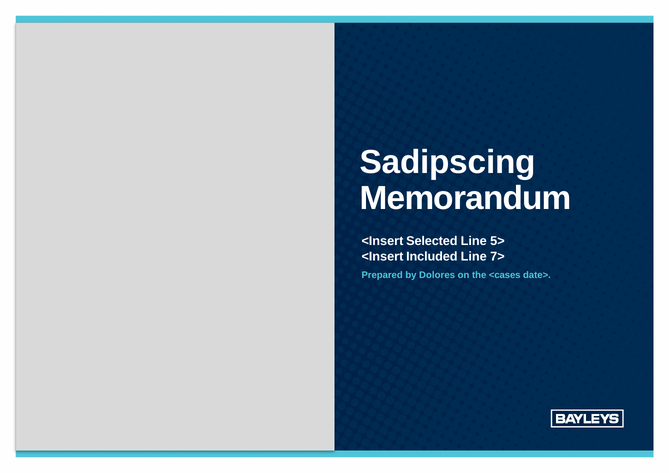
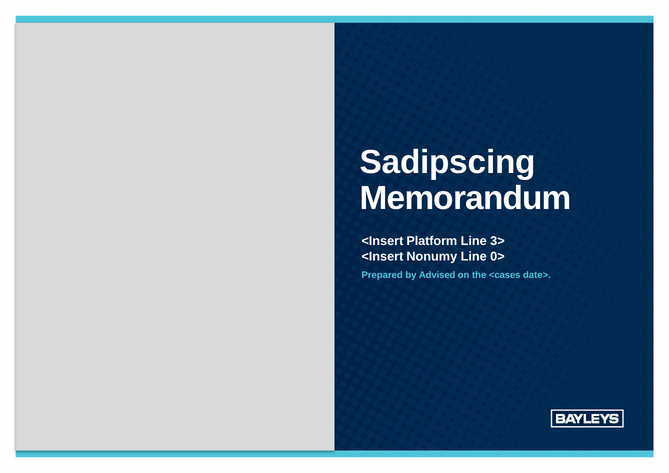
Selected: Selected -> Platform
5>: 5> -> 3>
Included: Included -> Nonumy
7>: 7> -> 0>
Dolores: Dolores -> Advised
